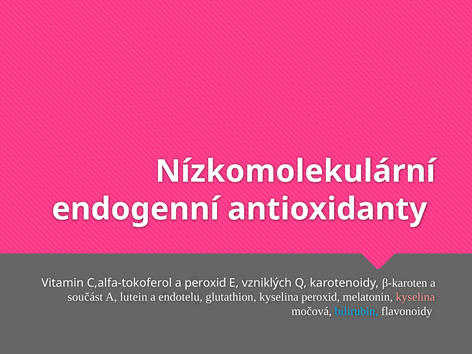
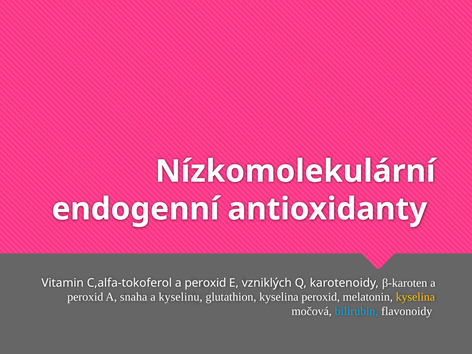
součást at (85, 297): součást -> peroxid
lutein: lutein -> snaha
endotelu: endotelu -> kyselinu
kyselina at (415, 297) colour: pink -> yellow
